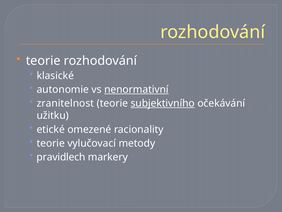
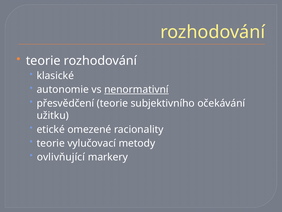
zranitelnost: zranitelnost -> přesvědčení
subjektivního underline: present -> none
pravidlech: pravidlech -> ovlivňující
